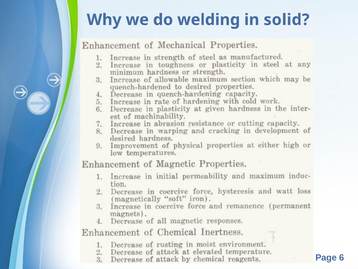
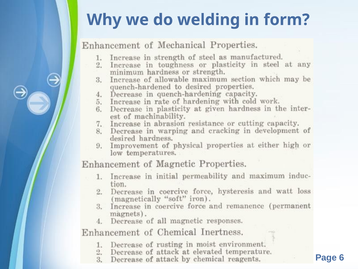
solid: solid -> form
